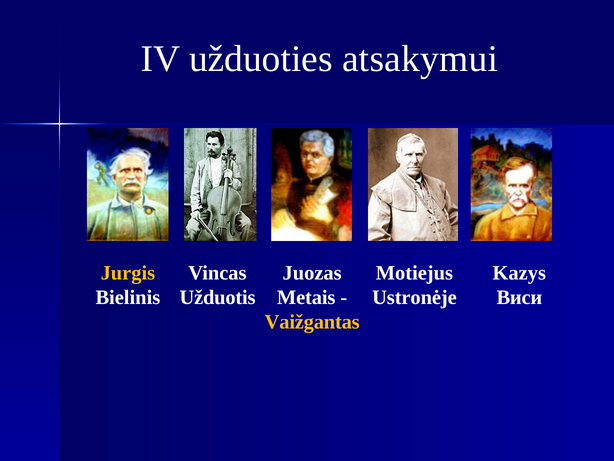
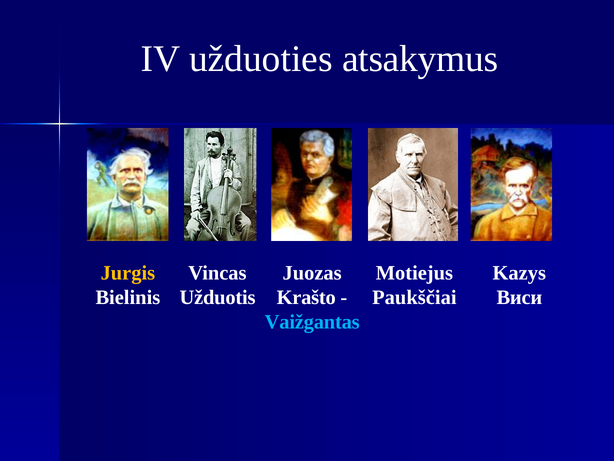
atsakymui: atsakymui -> atsakymus
Metais: Metais -> Krašto
Ustronėje: Ustronėje -> Paukščiai
Vaižgantas colour: yellow -> light blue
